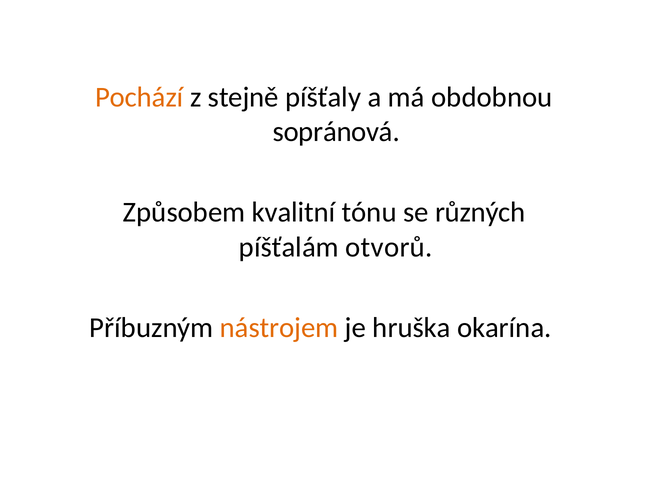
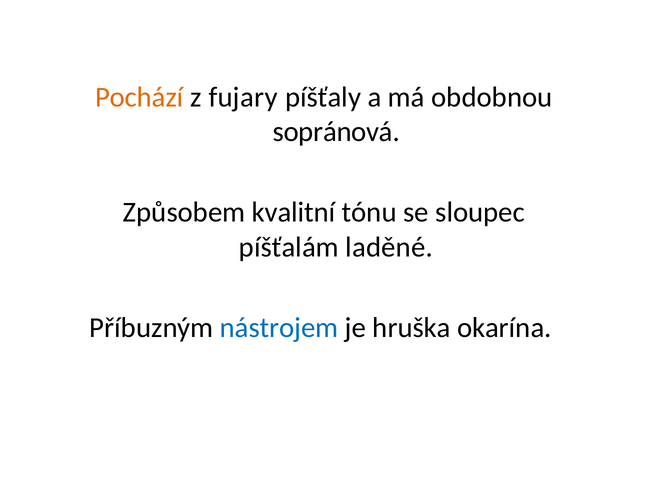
stejně: stejně -> fujary
různých: různých -> sloupec
otvorů: otvorů -> laděné
nástrojem colour: orange -> blue
